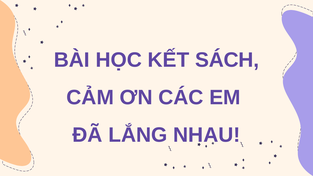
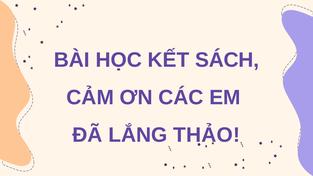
NHAU: NHAU -> THẢO
